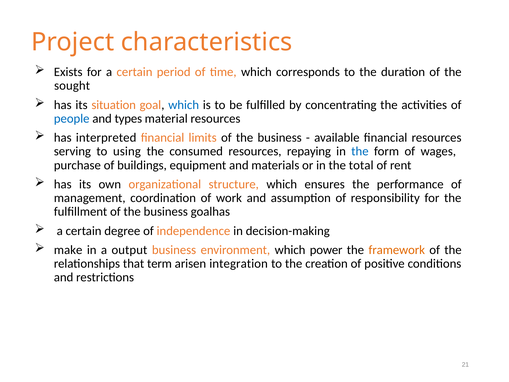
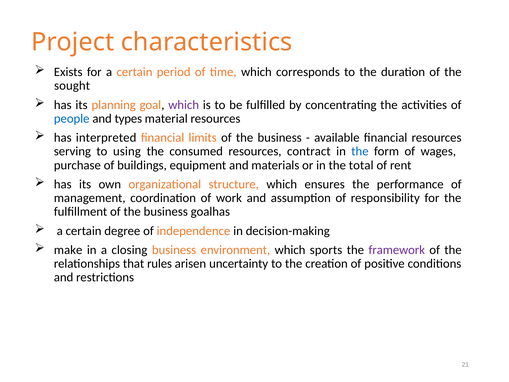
situation: situation -> planning
which at (184, 105) colour: blue -> purple
repaying: repaying -> contract
output: output -> closing
power: power -> sports
framework colour: orange -> purple
term: term -> rules
integration: integration -> uncertainty
